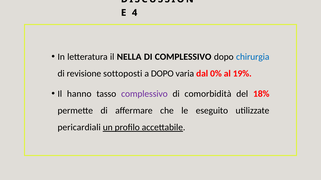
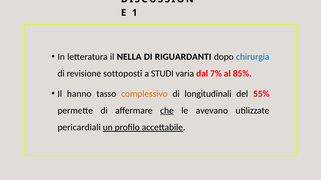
4: 4 -> 1
DI COMPLESSIVO: COMPLESSIVO -> RIGUARDANTI
a DOPO: DOPO -> STUDI
0%: 0% -> 7%
19%: 19% -> 85%
complessivo at (144, 94) colour: purple -> orange
comorbidità: comorbidità -> longitudinali
18%: 18% -> 55%
che underline: none -> present
eseguito: eseguito -> avevano
